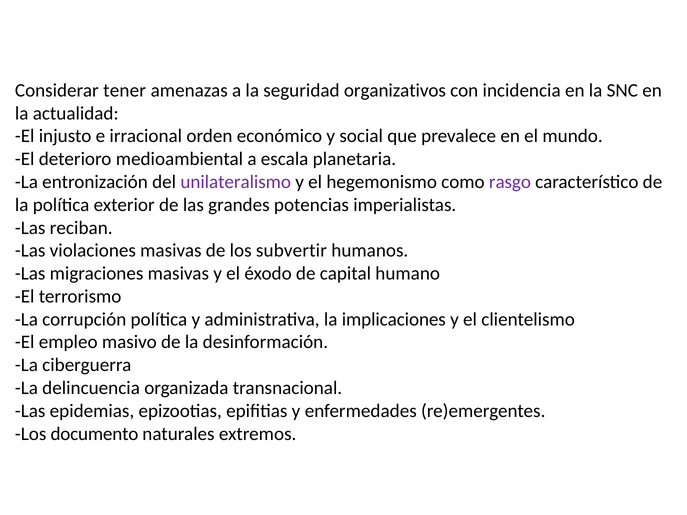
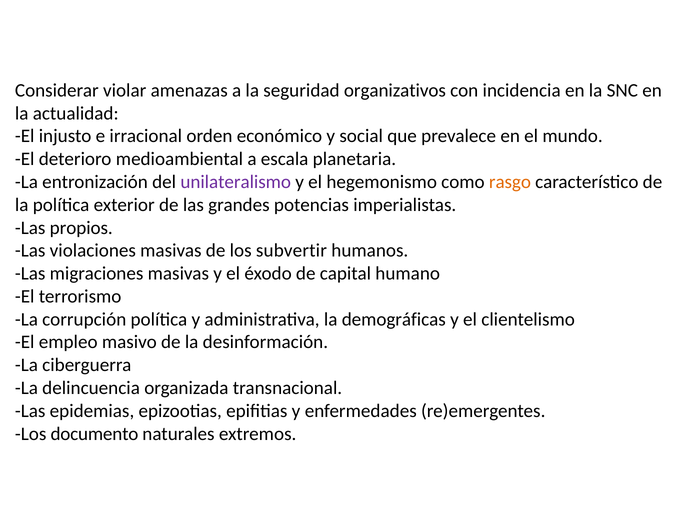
tener: tener -> violar
rasgo colour: purple -> orange
reciban: reciban -> propios
implicaciones: implicaciones -> demográficas
